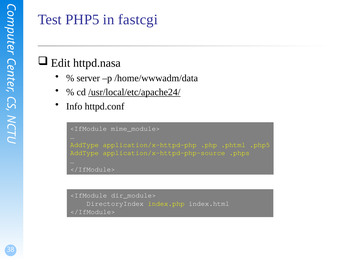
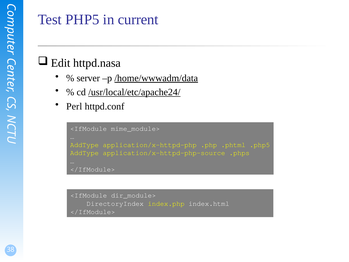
fastcgi: fastcgi -> current
/home/wwwadm/data underline: none -> present
Info: Info -> Perl
